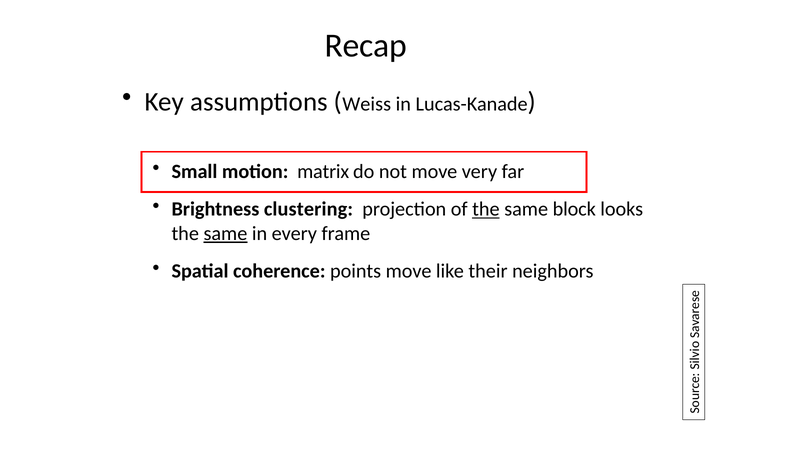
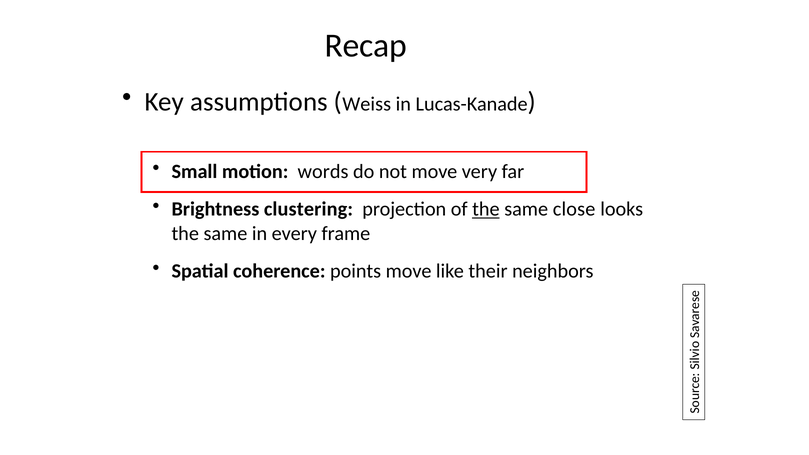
matrix: matrix -> words
block: block -> close
same at (225, 234) underline: present -> none
